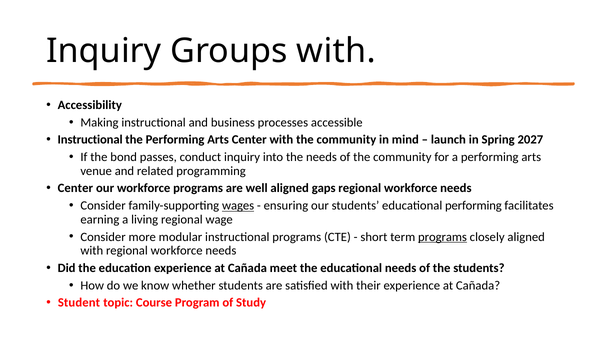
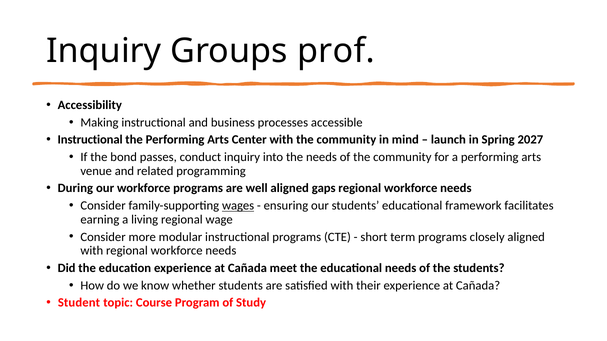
Groups with: with -> prof
Center at (75, 189): Center -> During
educational performing: performing -> framework
programs at (443, 237) underline: present -> none
